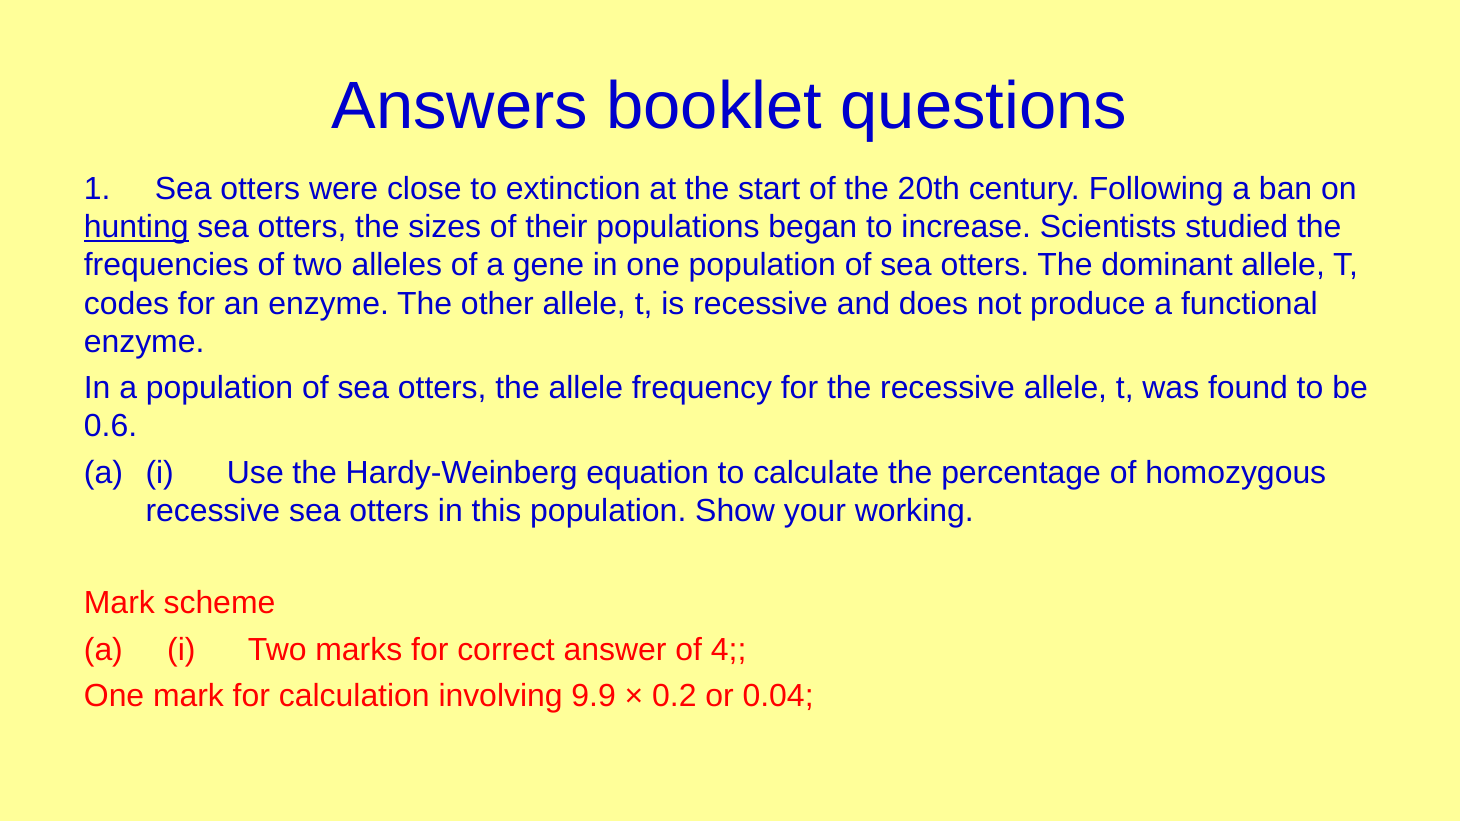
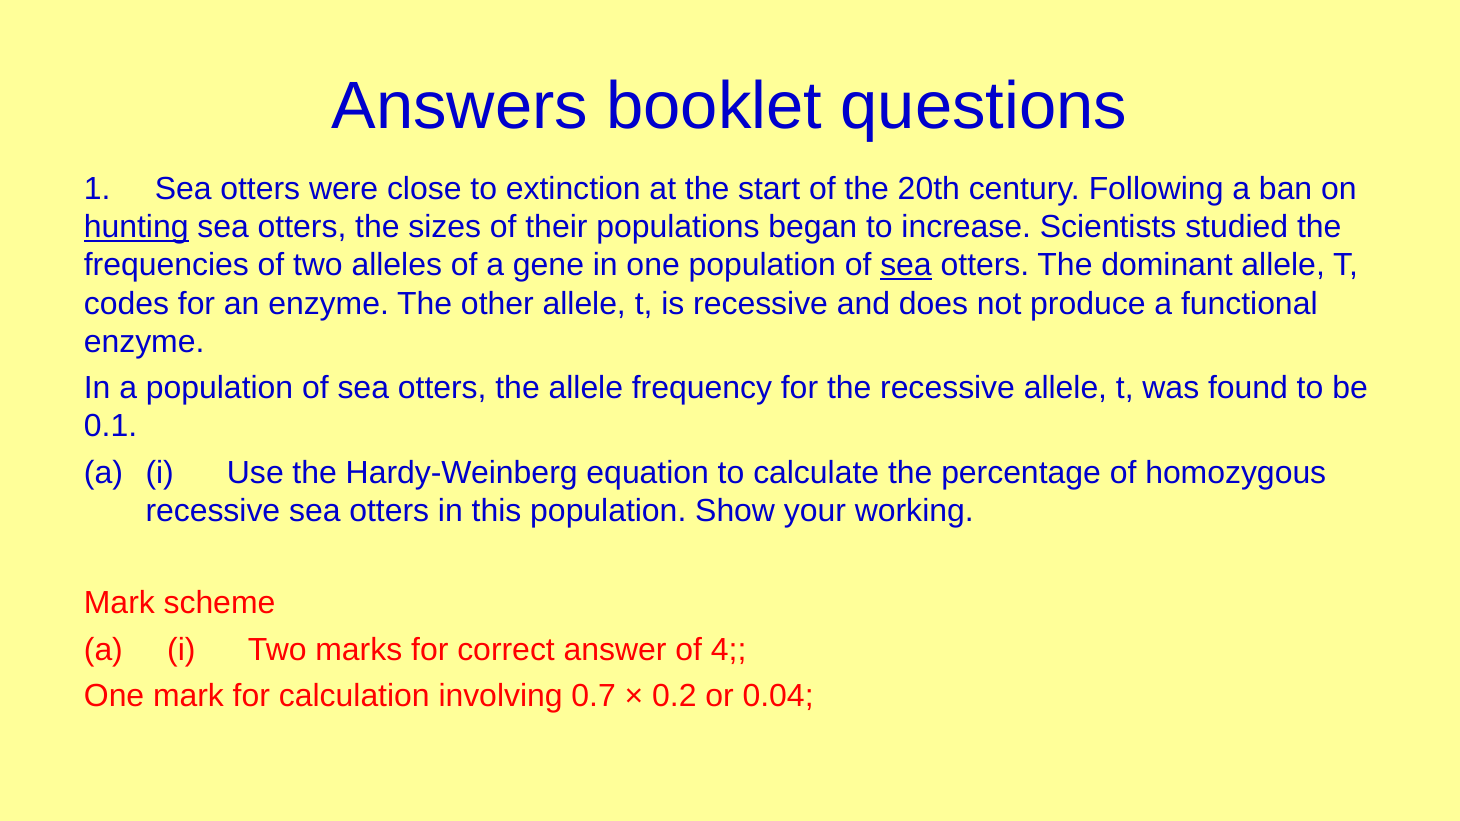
sea at (906, 265) underline: none -> present
0.6: 0.6 -> 0.1
9.9: 9.9 -> 0.7
